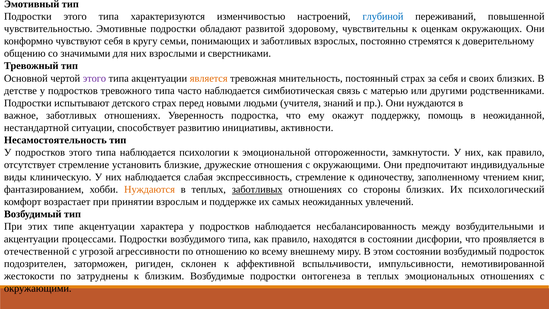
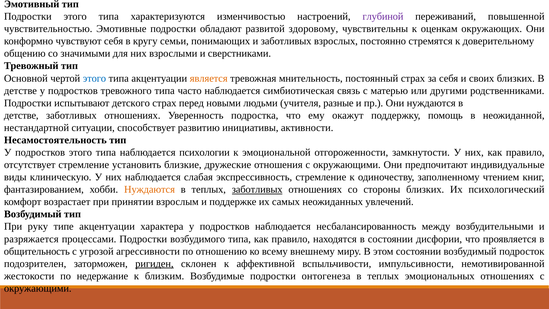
глубиной colour: blue -> purple
этого at (94, 78) colour: purple -> blue
знаний: знаний -> разные
важное at (21, 115): важное -> детстве
этих: этих -> руку
акцентуации at (31, 239): акцентуации -> разряжается
отечественной: отечественной -> общительность
ригиден underline: none -> present
затруднены: затруднены -> недержание
